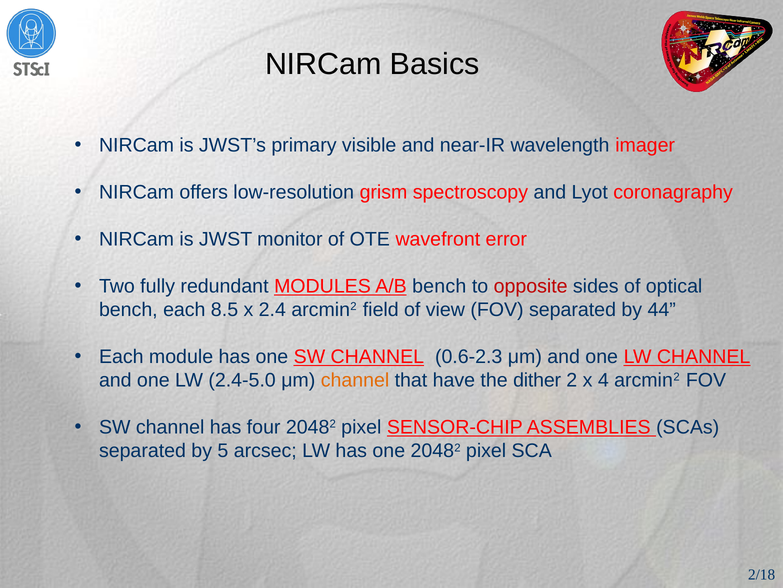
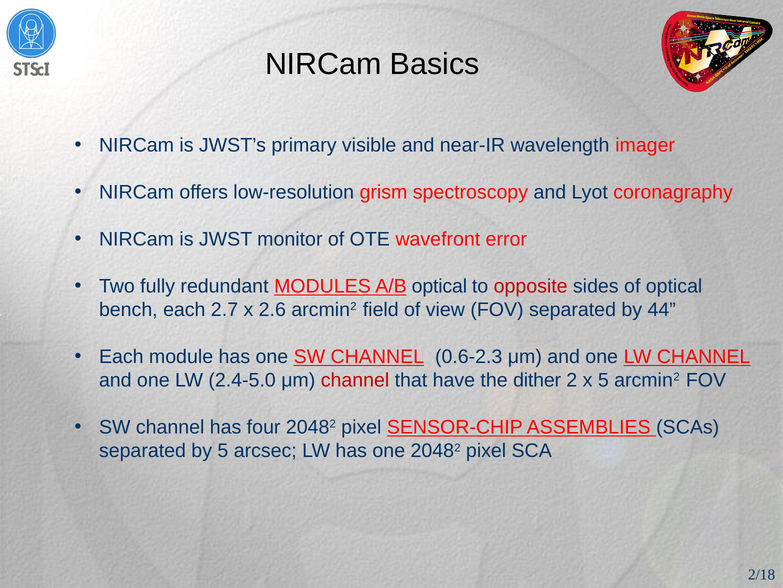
A/B bench: bench -> optical
8.5: 8.5 -> 2.7
2.4: 2.4 -> 2.6
channel at (355, 380) colour: orange -> red
x 4: 4 -> 5
